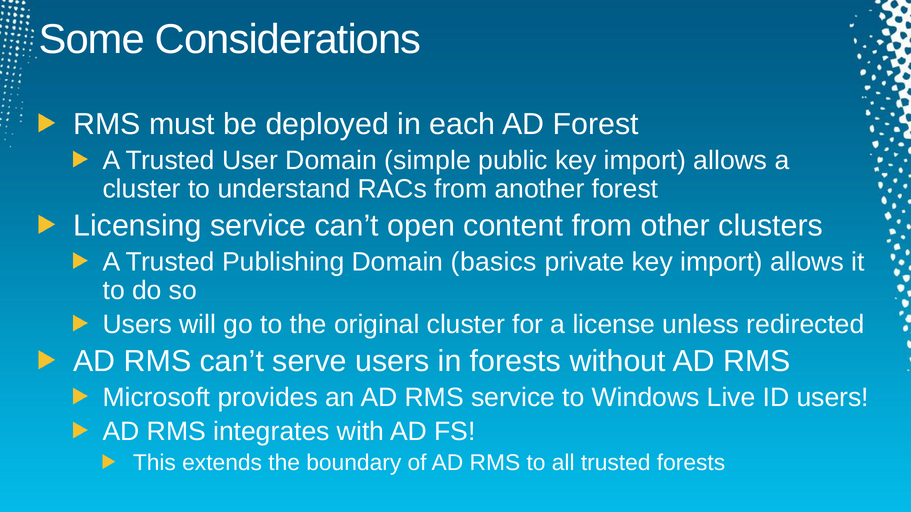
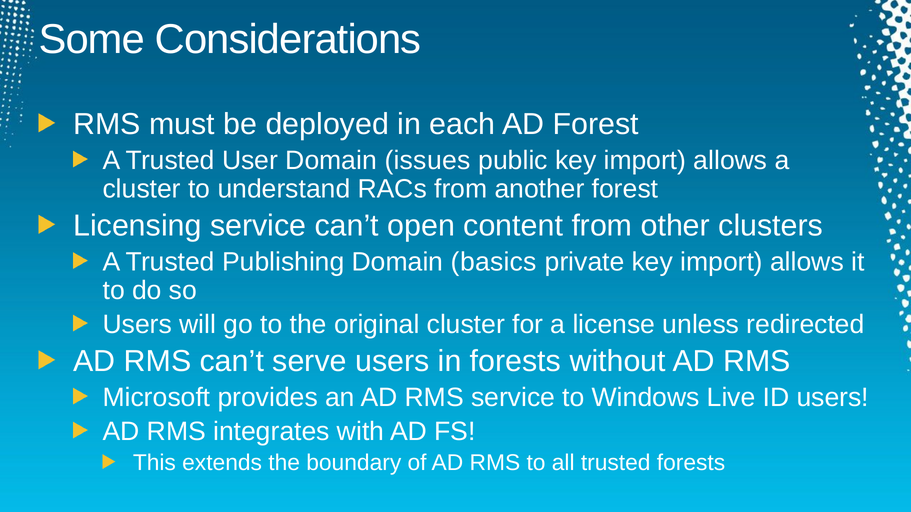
simple: simple -> issues
